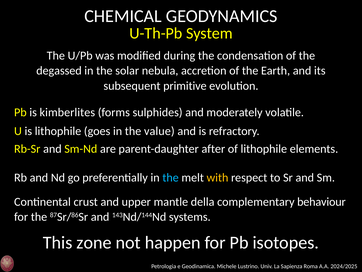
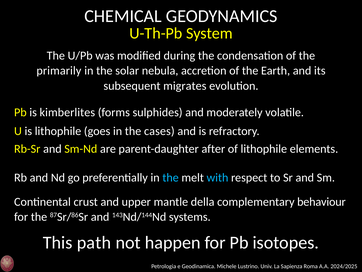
degassed: degassed -> primarily
primitive: primitive -> migrates
value: value -> cases
with colour: yellow -> light blue
zone: zone -> path
